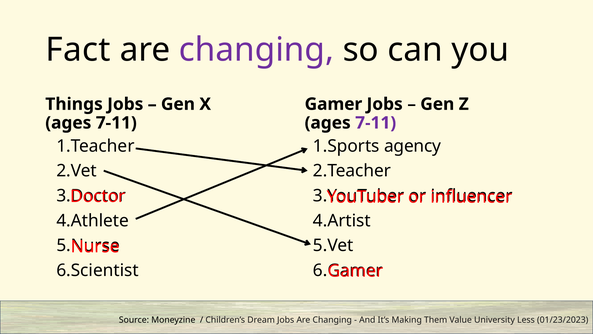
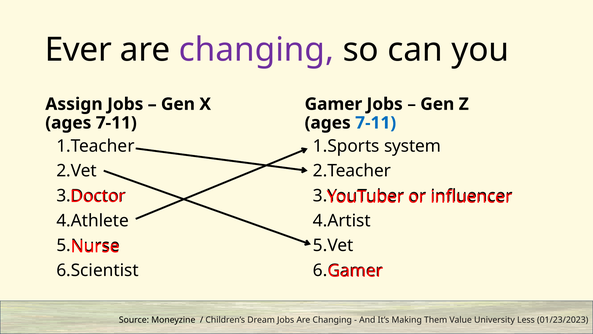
Fact: Fact -> Ever
Things: Things -> Assign
7-11 at (376, 123) colour: purple -> blue
agency: agency -> system
